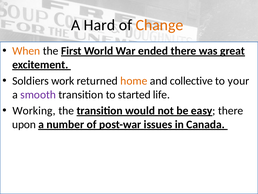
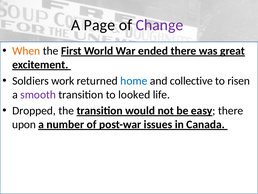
Hard: Hard -> Page
Change colour: orange -> purple
home colour: orange -> blue
your: your -> risen
started: started -> looked
Working: Working -> Dropped
